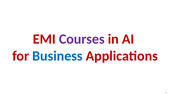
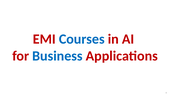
Courses colour: purple -> blue
